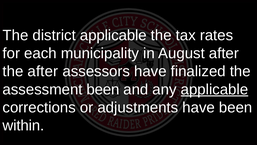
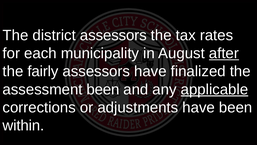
district applicable: applicable -> assessors
after at (224, 53) underline: none -> present
the after: after -> fairly
